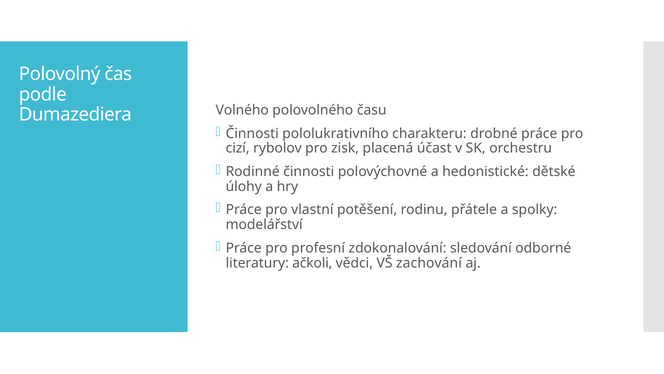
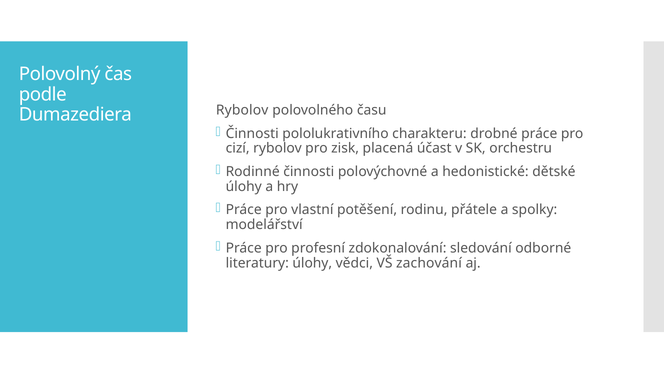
Dumazediera Volného: Volného -> Rybolov
literatury ačkoli: ačkoli -> úlohy
